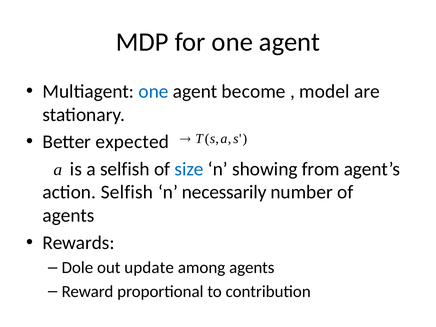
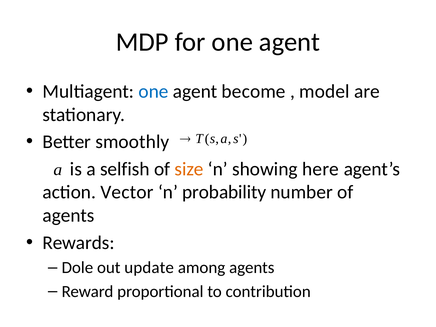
expected: expected -> smoothly
size colour: blue -> orange
from: from -> here
action Selfish: Selfish -> Vector
necessarily: necessarily -> probability
